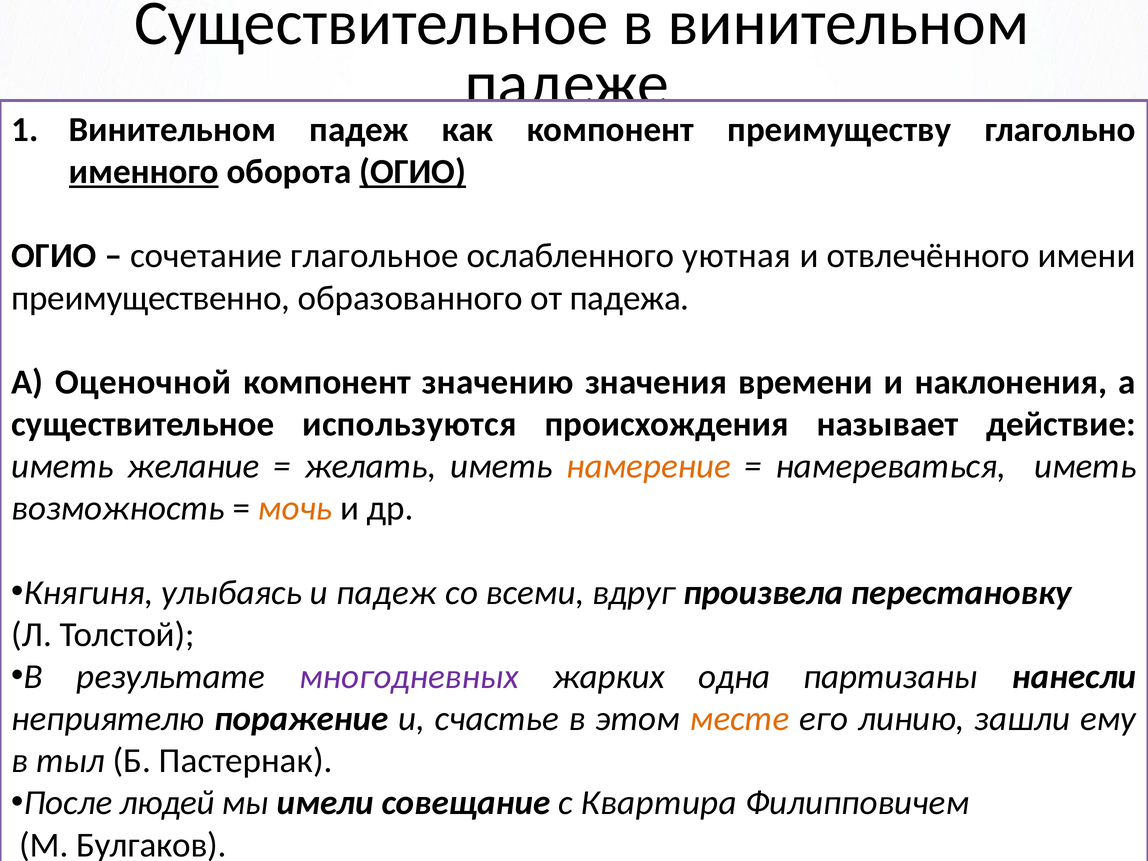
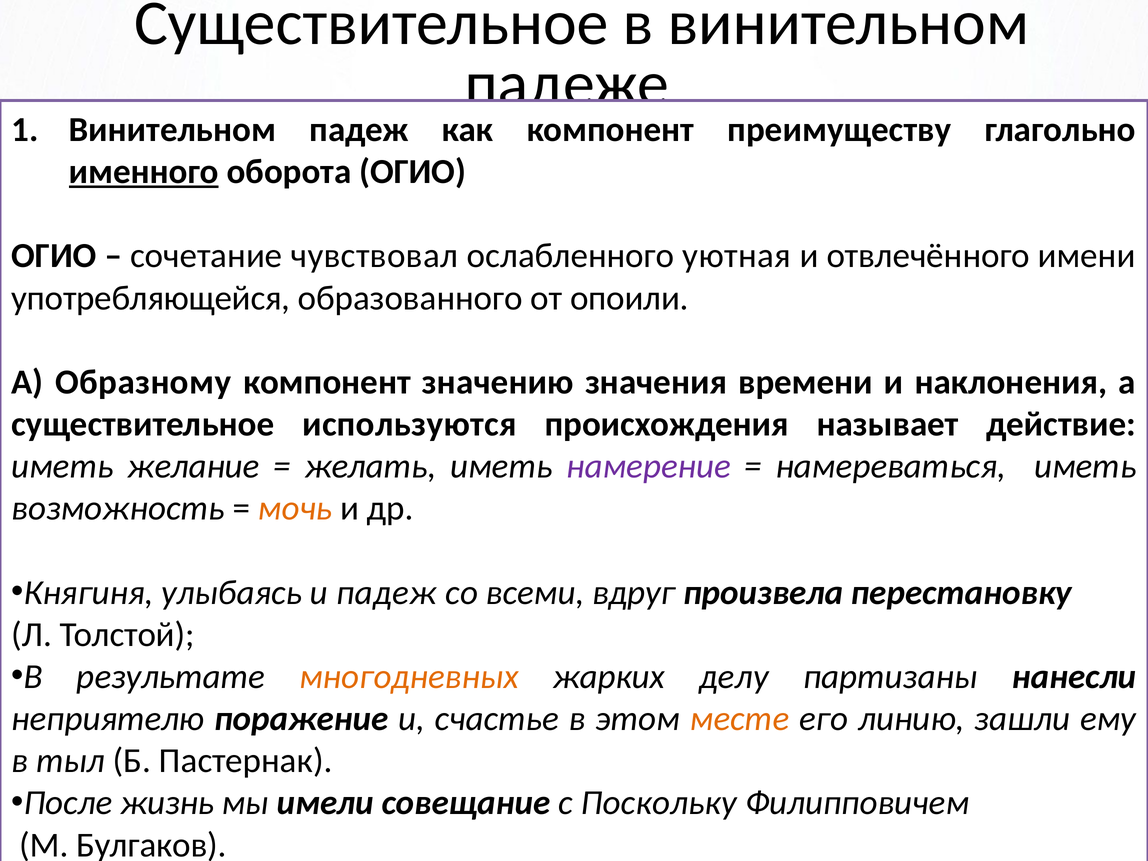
ОГИО at (413, 172) underline: present -> none
глагольное: глагольное -> чувствовал
преимущественно: преимущественно -> употребляющейся
падежа: падежа -> опоили
Оценочной: Оценочной -> Образному
намерение colour: orange -> purple
многодневных colour: purple -> orange
одна: одна -> делу
людей: людей -> жизнь
Квартира: Квартира -> Поскольку
